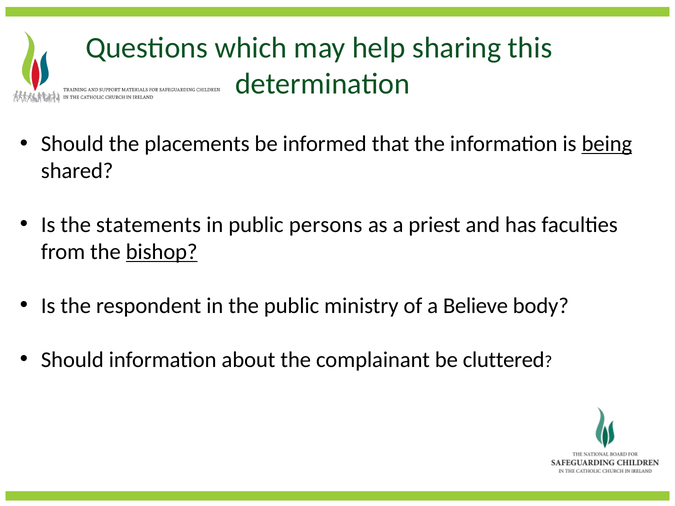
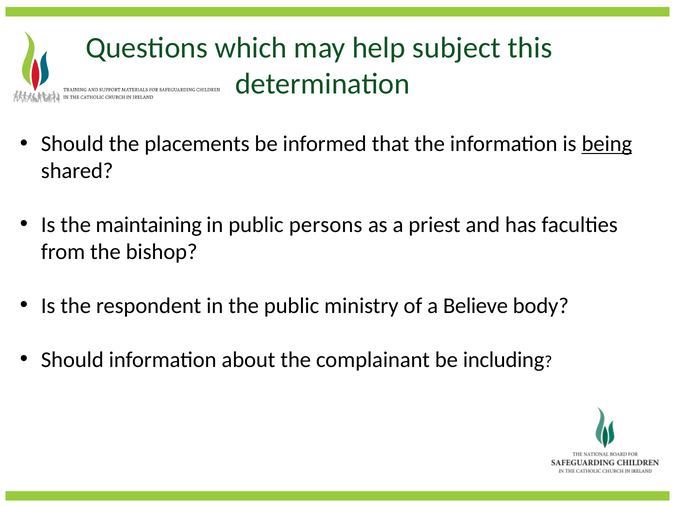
sharing: sharing -> subject
statements: statements -> maintaining
bishop underline: present -> none
cluttered: cluttered -> including
